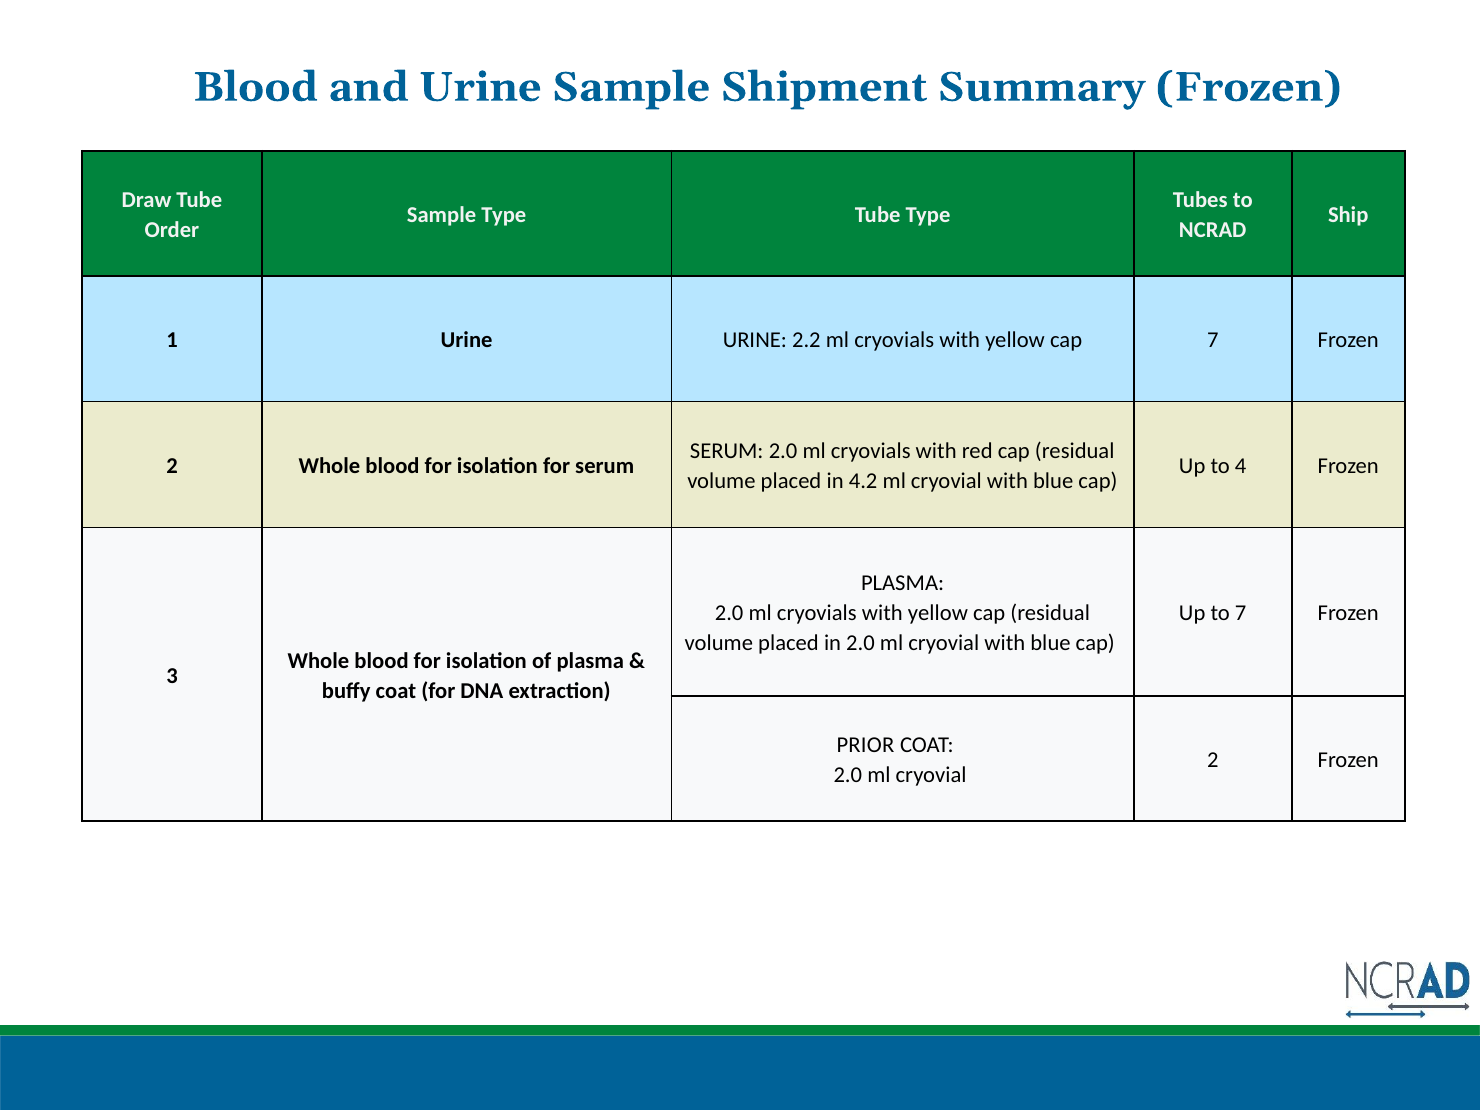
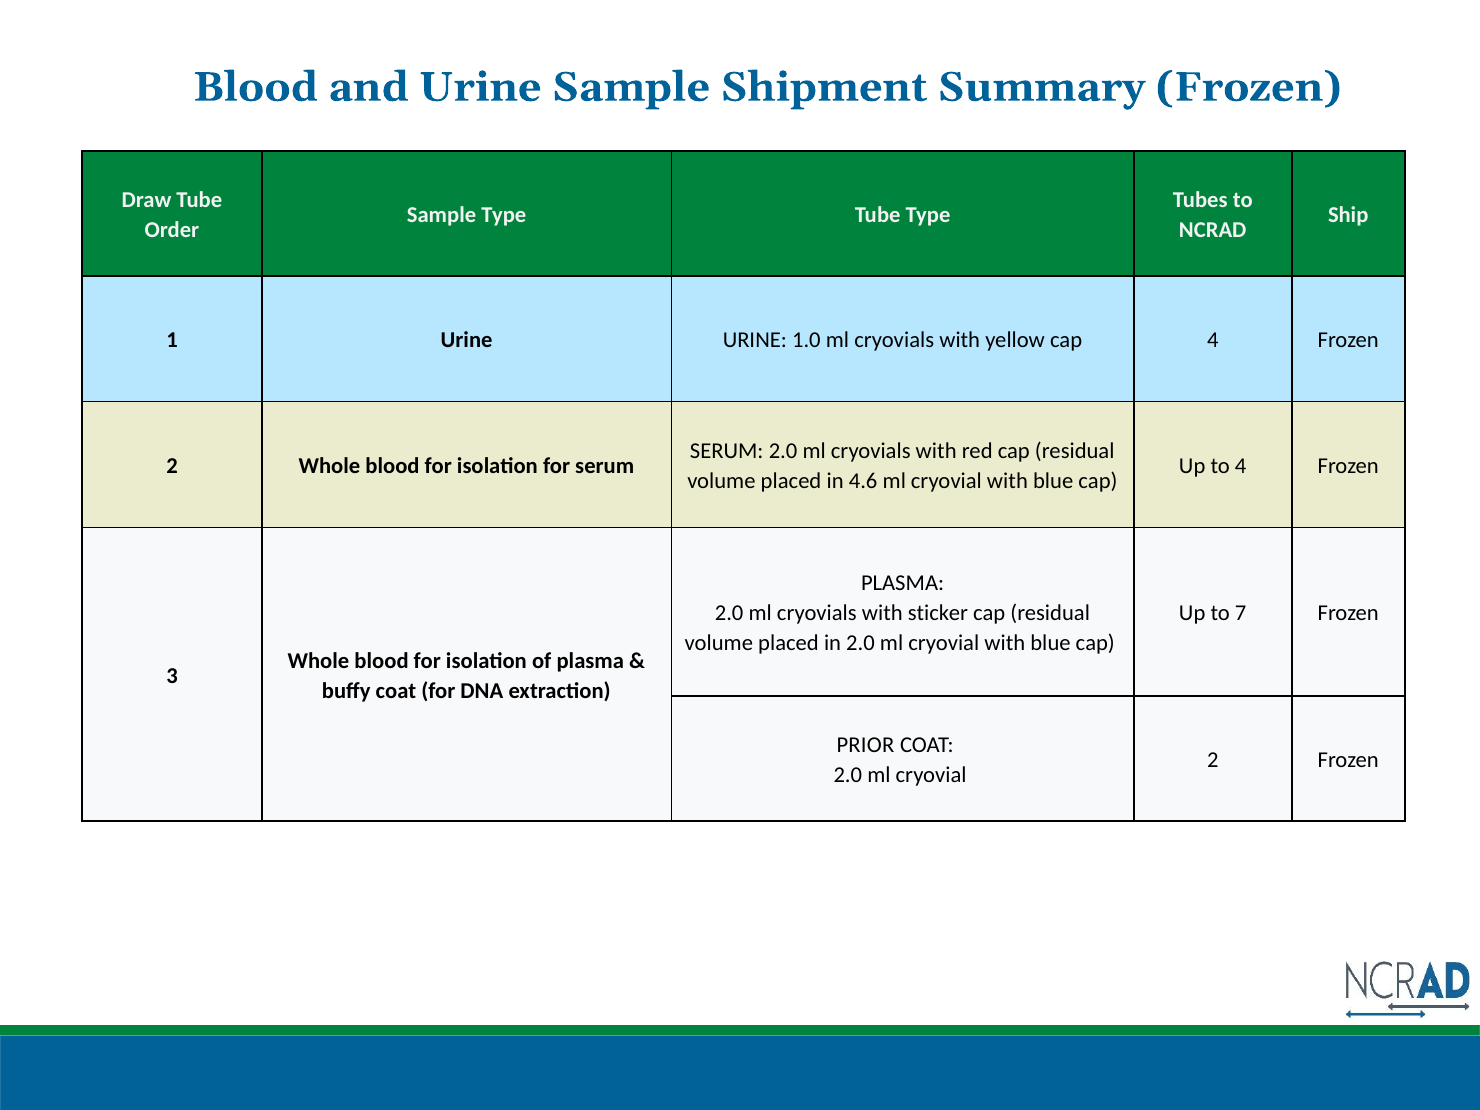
2.2: 2.2 -> 1.0
cap 7: 7 -> 4
4.2: 4.2 -> 4.6
yellow at (938, 613): yellow -> sticker
